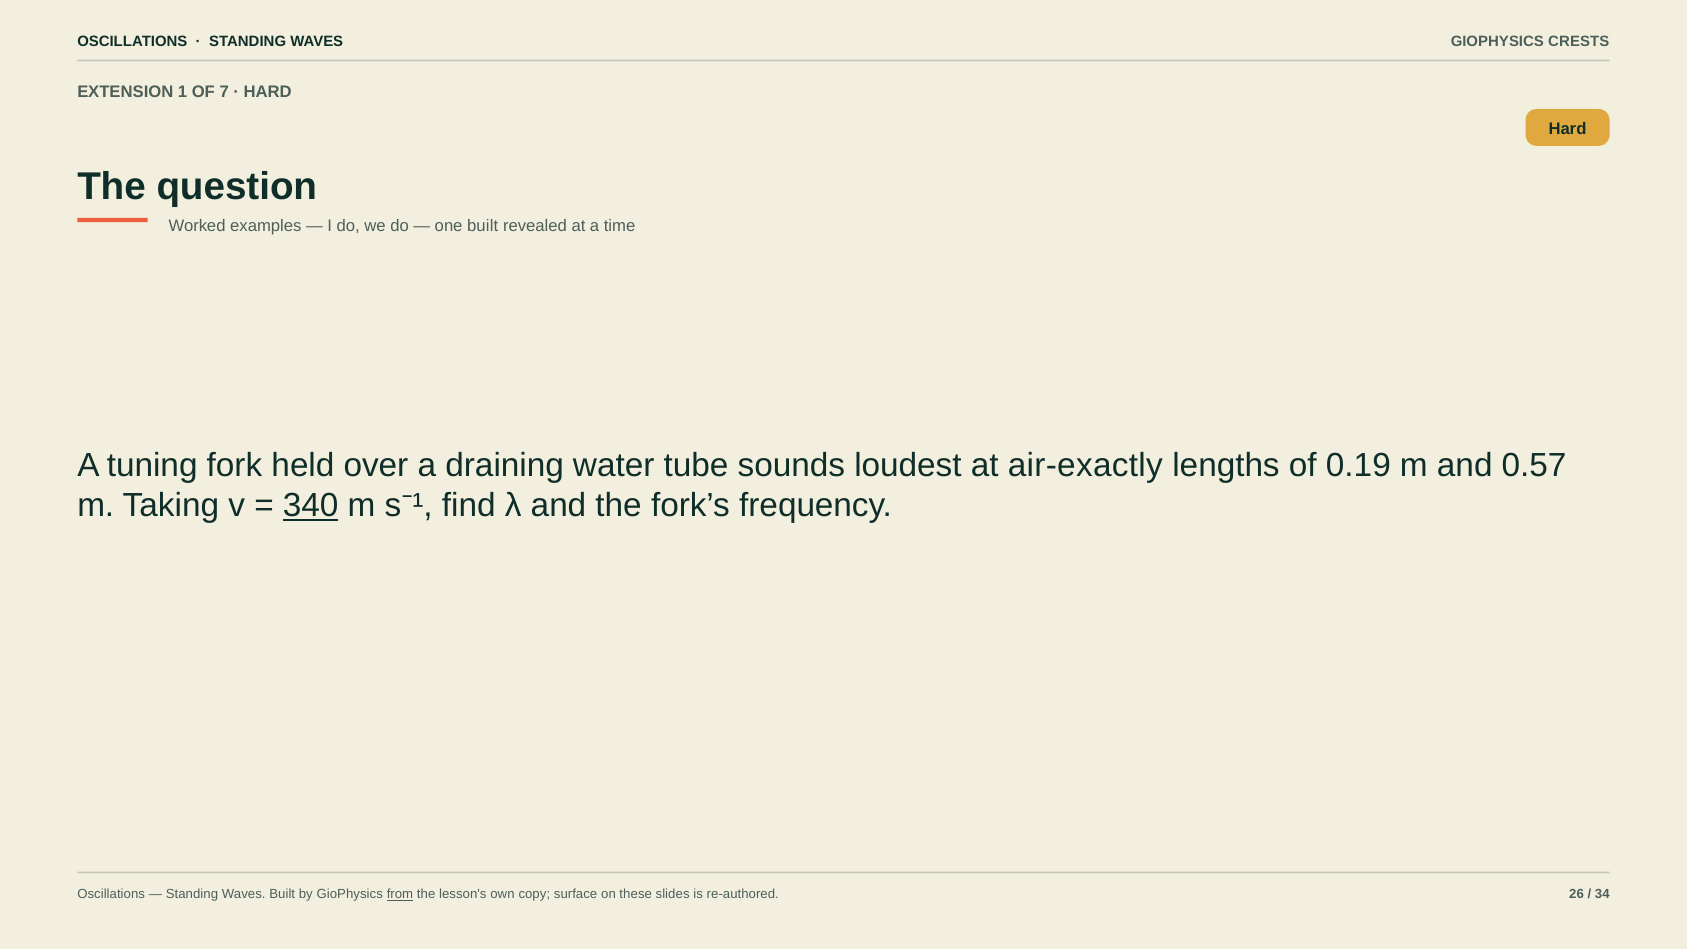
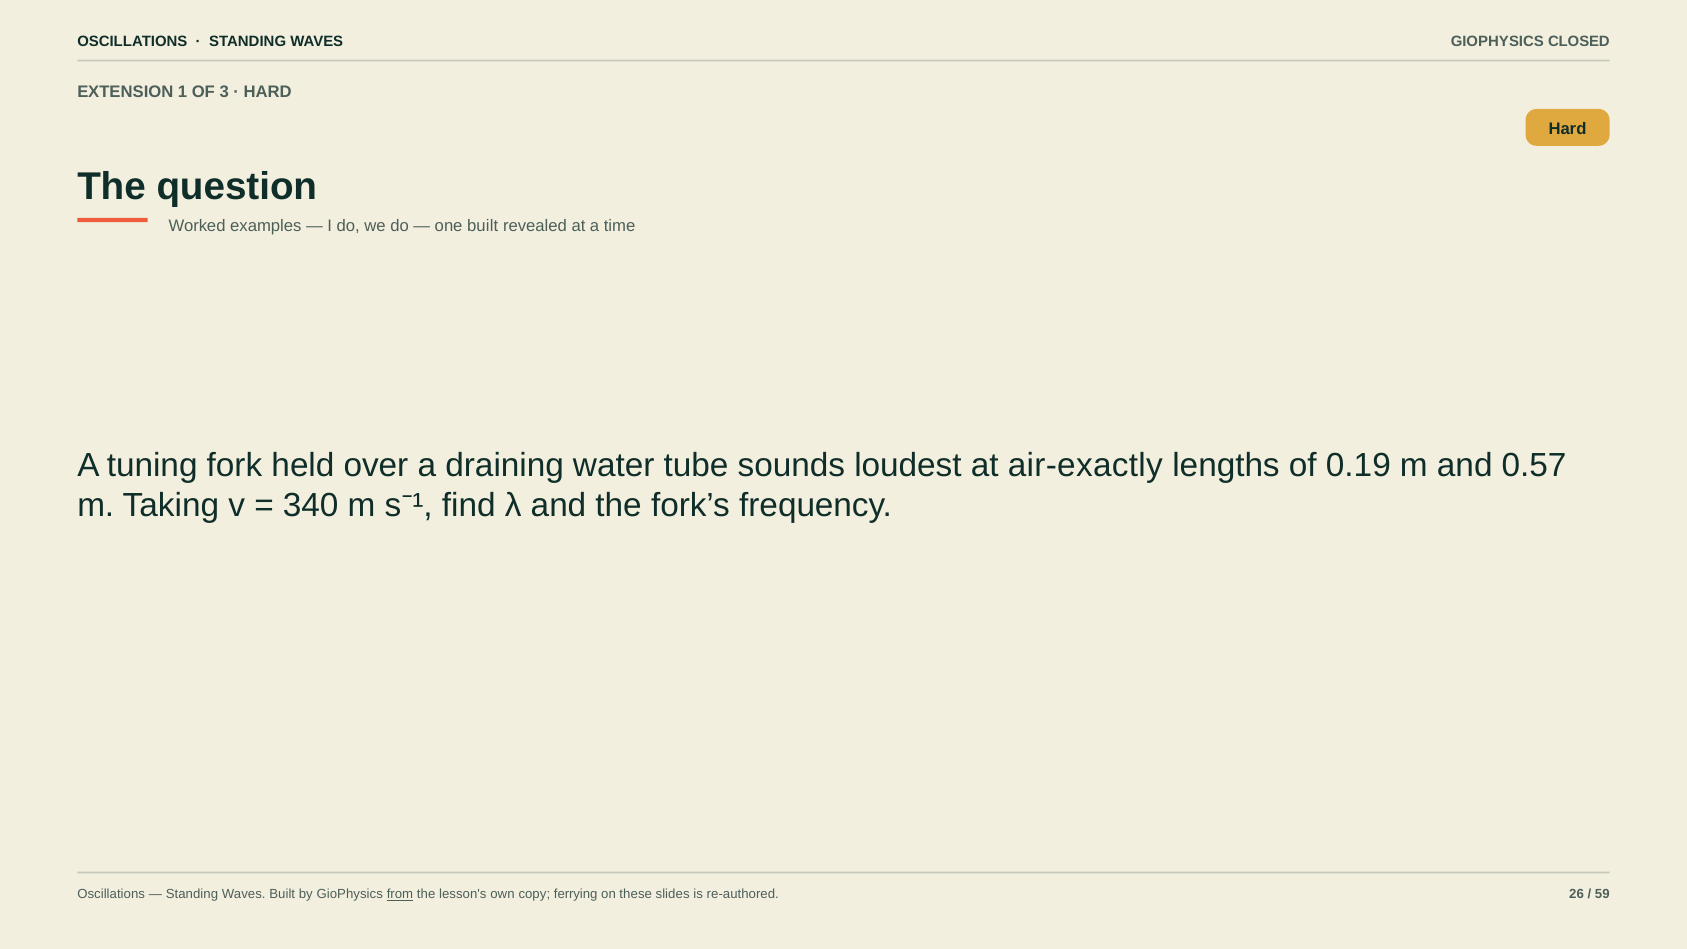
CRESTS: CRESTS -> CLOSED
7: 7 -> 3
340 underline: present -> none
surface: surface -> ferrying
34: 34 -> 59
